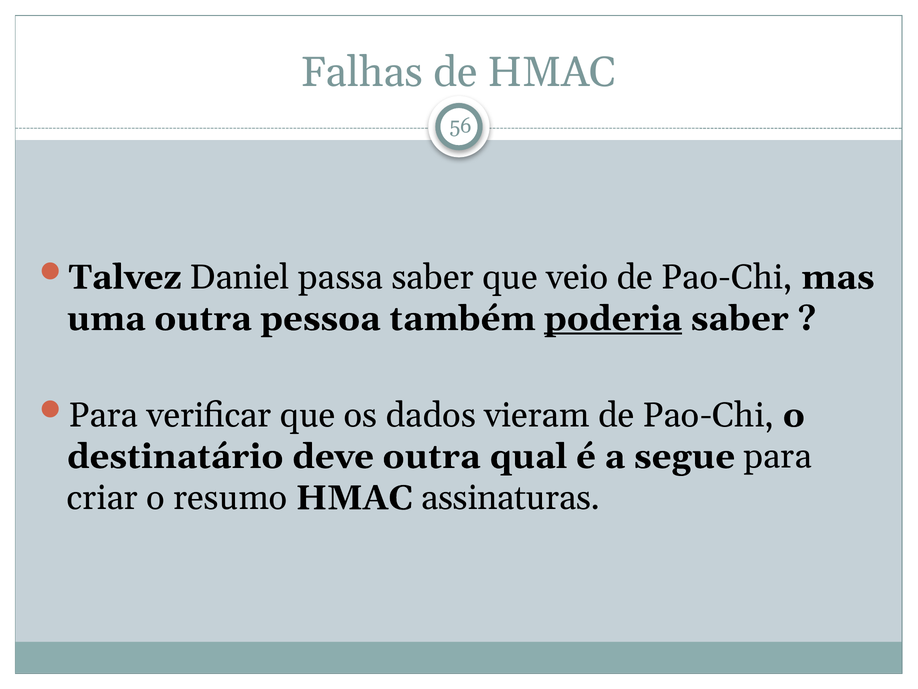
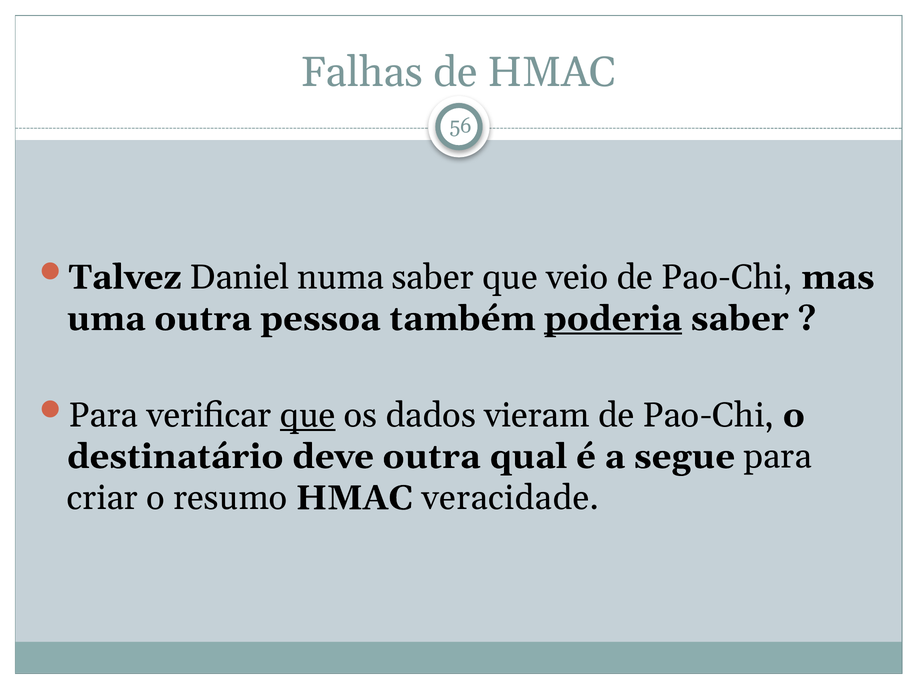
passa: passa -> numa
que at (308, 415) underline: none -> present
assinaturas: assinaturas -> veracidade
